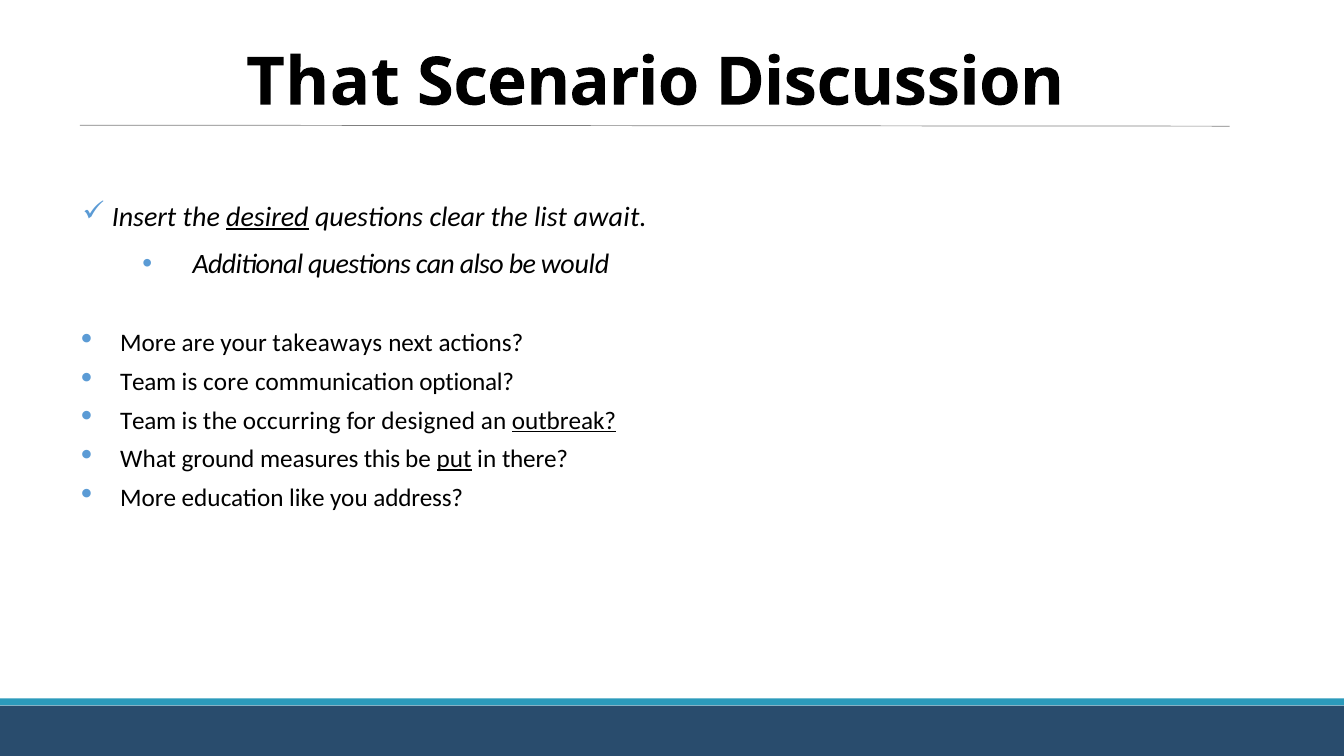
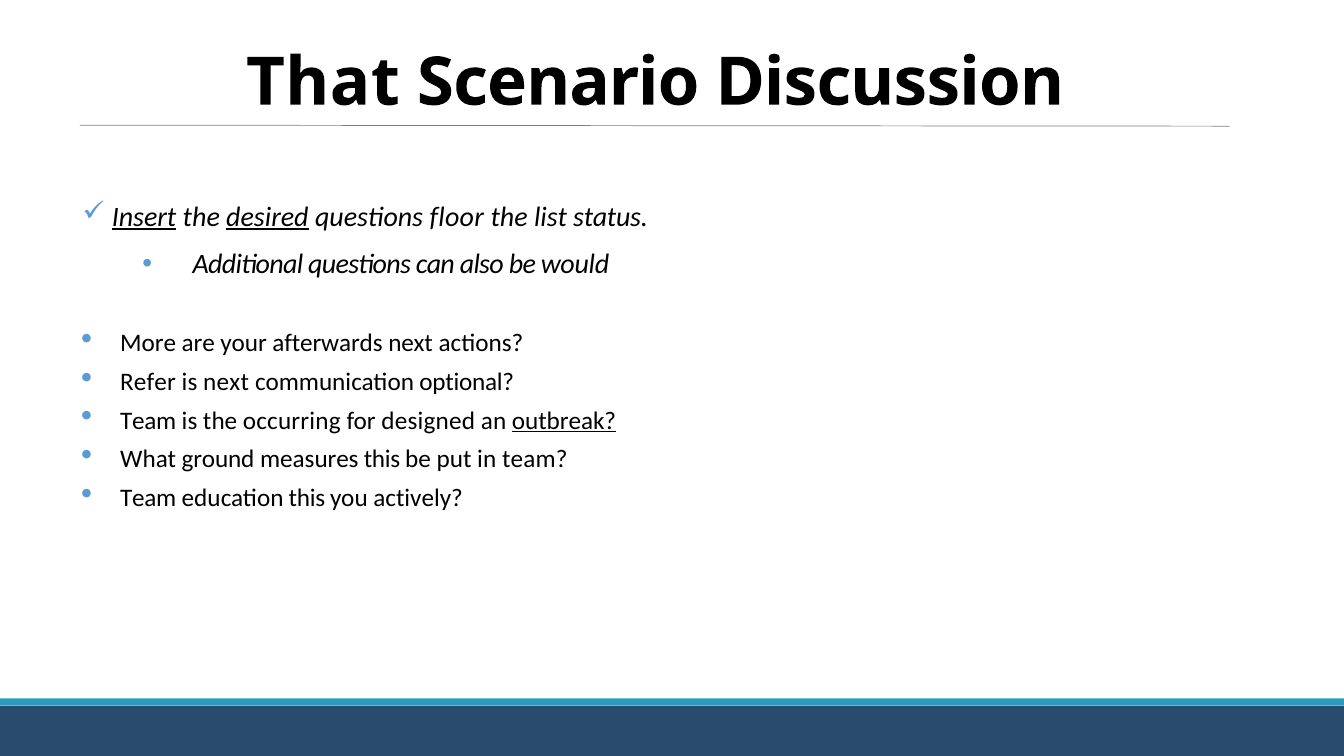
Insert underline: none -> present
clear: clear -> floor
await: await -> status
takeaways: takeaways -> afterwards
Team at (148, 382): Team -> Refer
is core: core -> next
put underline: present -> none
in there: there -> team
More at (148, 498): More -> Team
education like: like -> this
address: address -> actively
